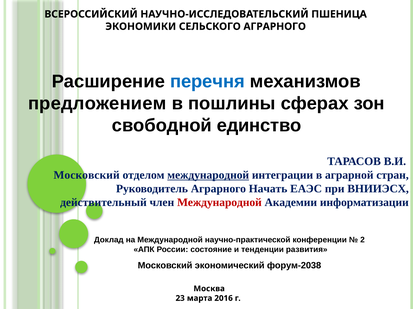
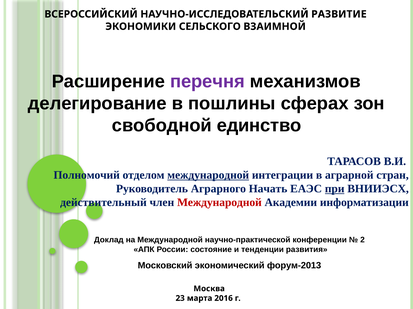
ПШЕНИЦА: ПШЕНИЦА -> РАЗВИТИЕ
СЕЛЬСКОГО АГРАРНОГО: АГРАРНОГО -> ВЗАИМНОЙ
перечня colour: blue -> purple
предложением: предложением -> делегирование
Московский at (87, 175): Московский -> Полномочий
при underline: none -> present
форум-2038: форум-2038 -> форум-2013
